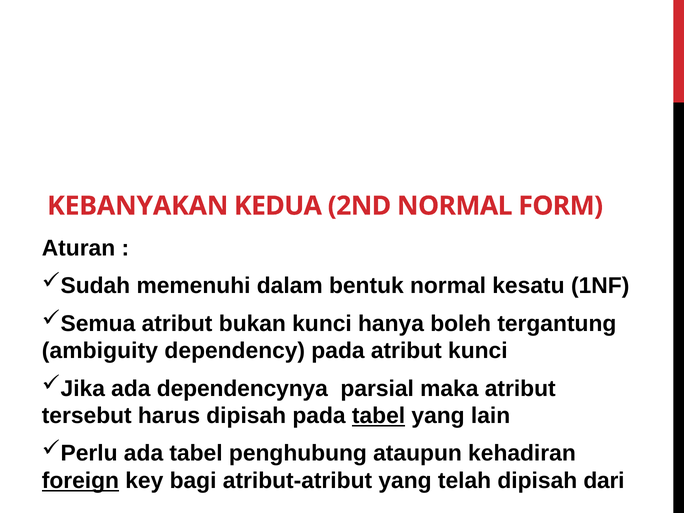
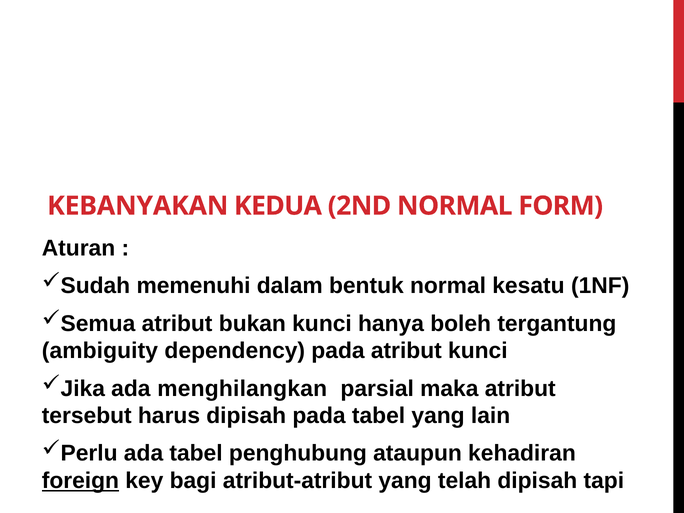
dependencynya: dependencynya -> menghilangkan
tabel at (379, 416) underline: present -> none
dari: dari -> tapi
